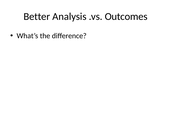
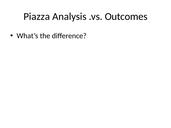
Better: Better -> Piazza
